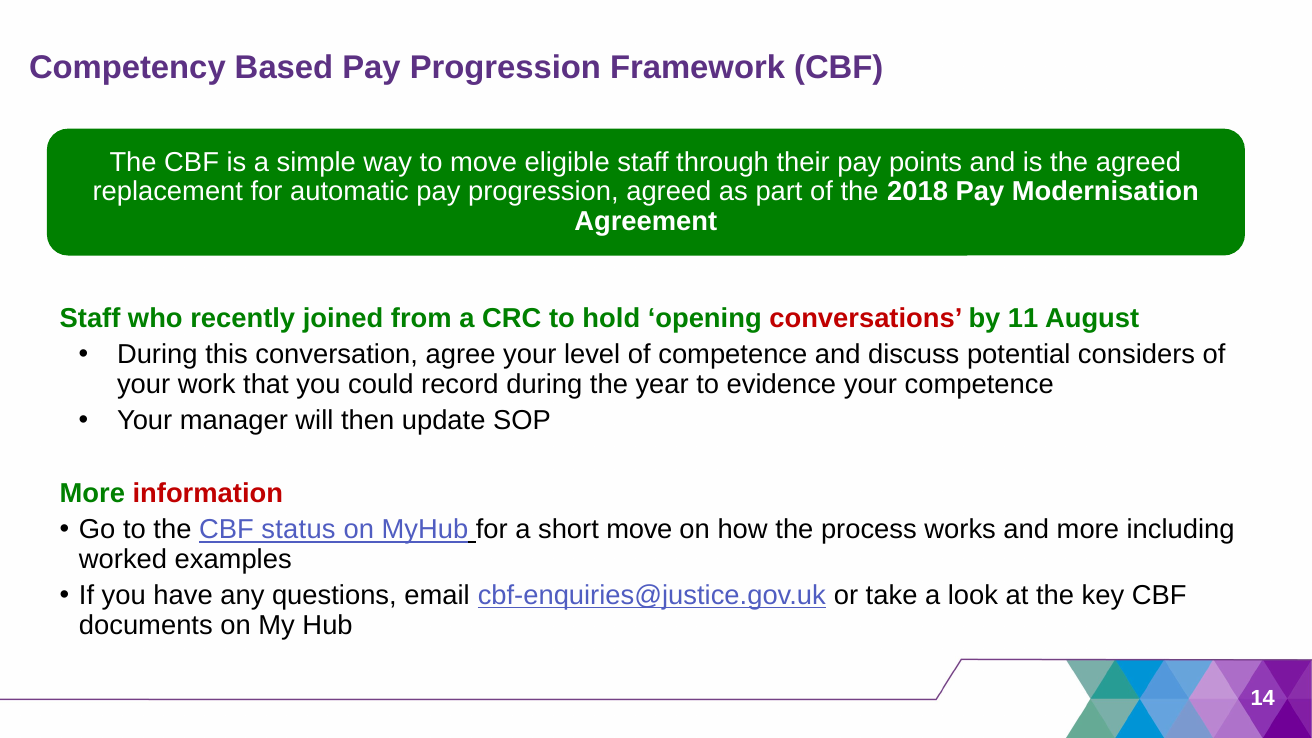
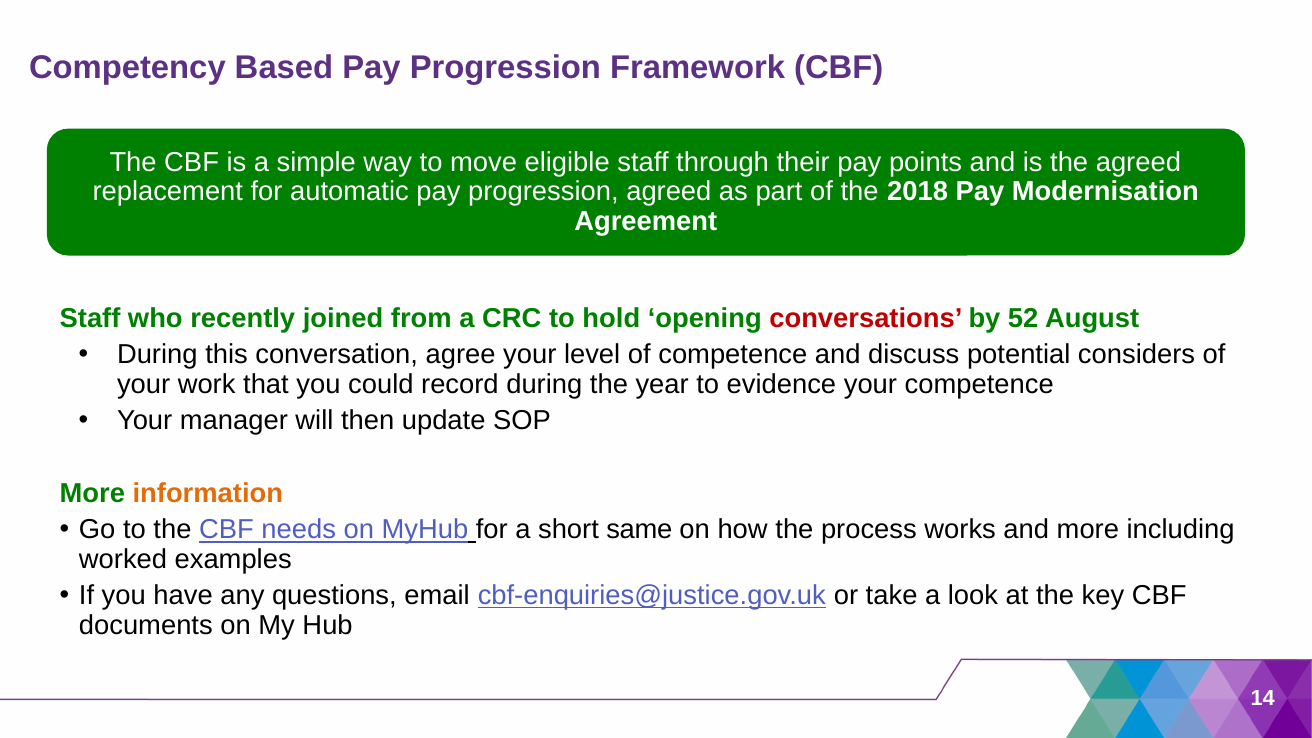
11: 11 -> 52
information colour: red -> orange
status: status -> needs
short move: move -> same
